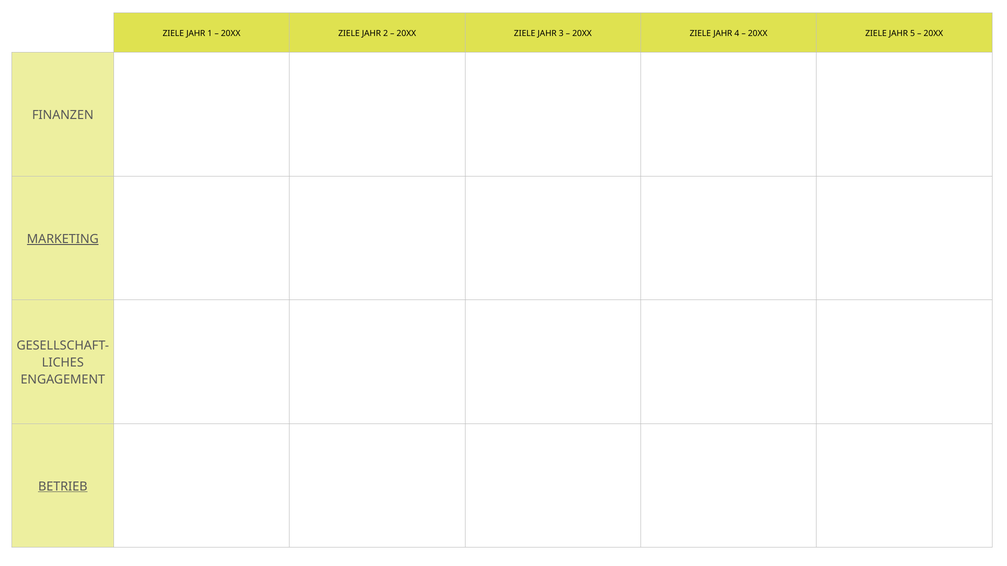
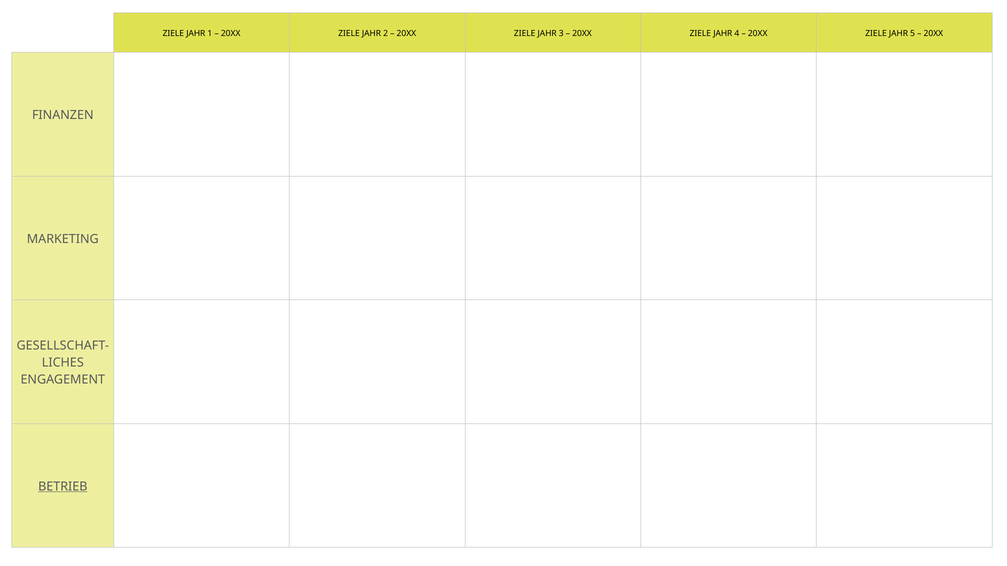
MARKETING underline: present -> none
